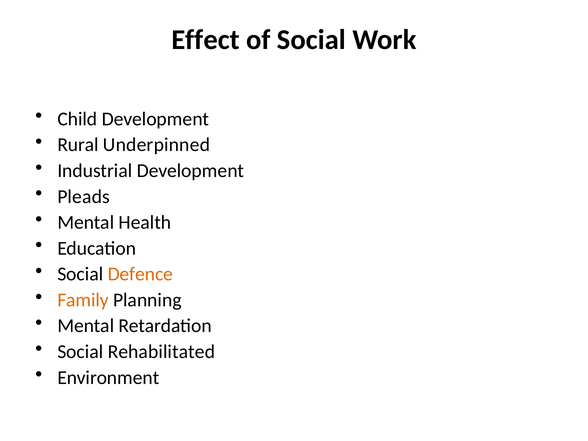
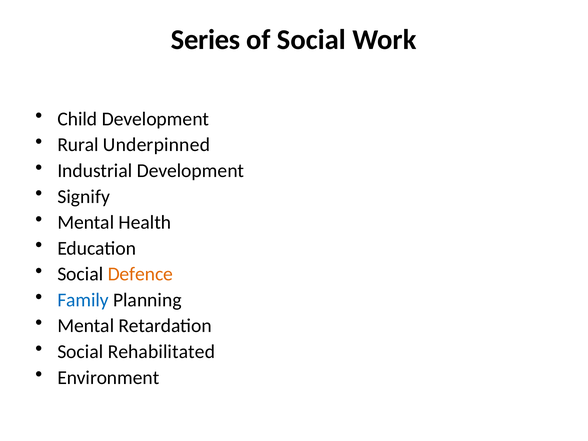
Effect: Effect -> Series
Pleads: Pleads -> Signify
Family colour: orange -> blue
